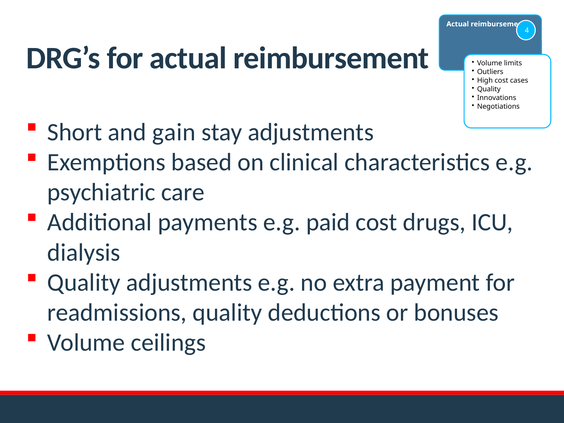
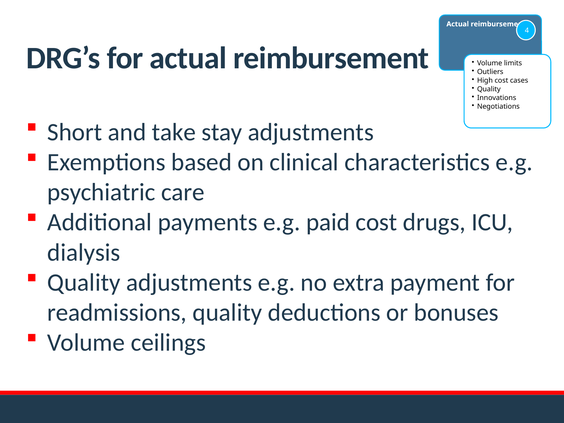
gain: gain -> take
